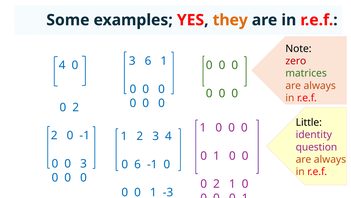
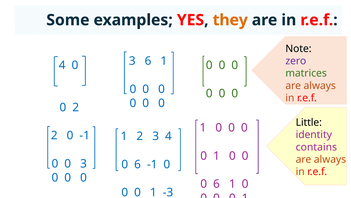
zero colour: red -> purple
question: question -> contains
2 at (216, 184): 2 -> 6
